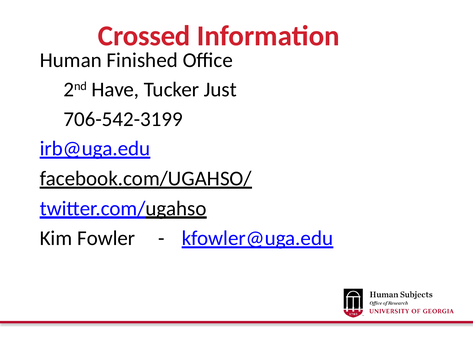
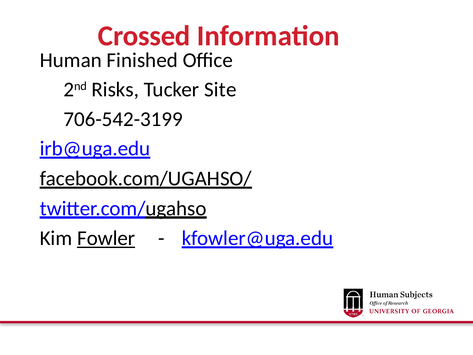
Have: Have -> Risks
Just: Just -> Site
Fowler underline: none -> present
